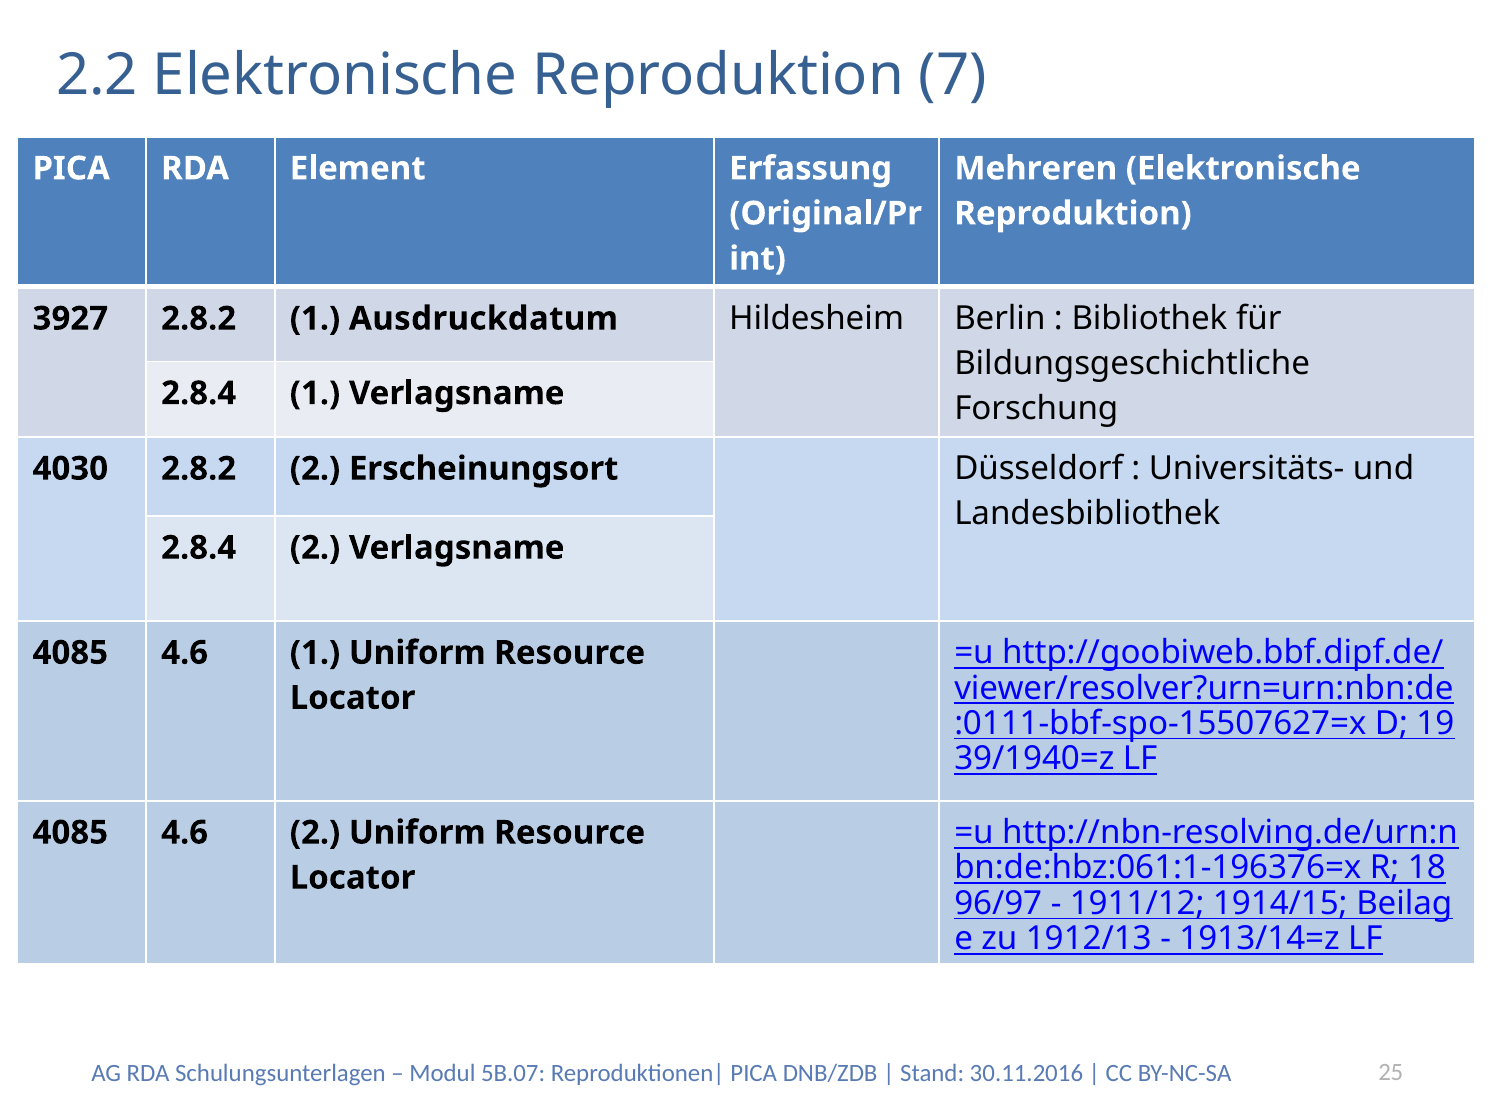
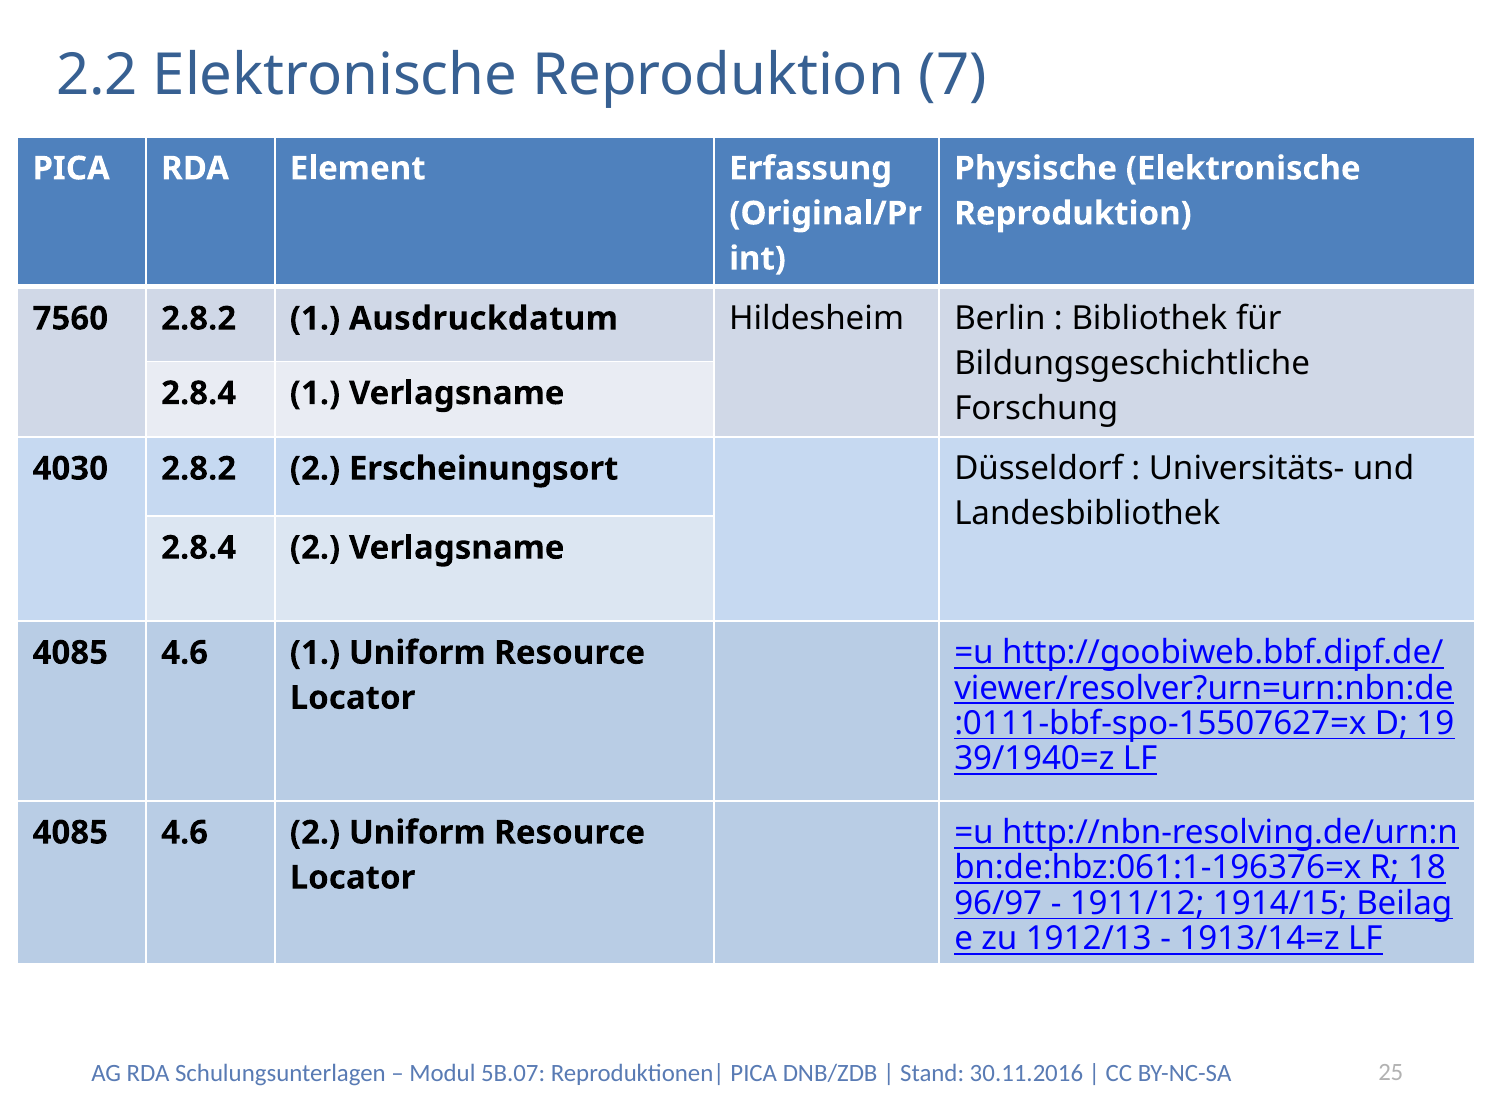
Mehreren: Mehreren -> Physische
3927: 3927 -> 7560
